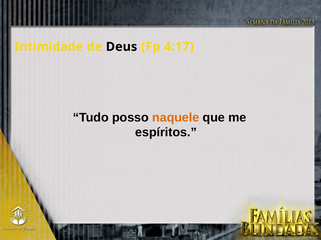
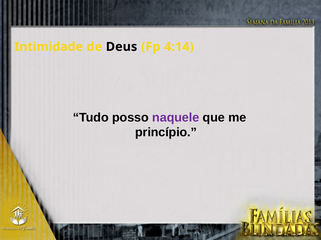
4:17: 4:17 -> 4:14
naquele colour: orange -> purple
espíritos: espíritos -> princípio
